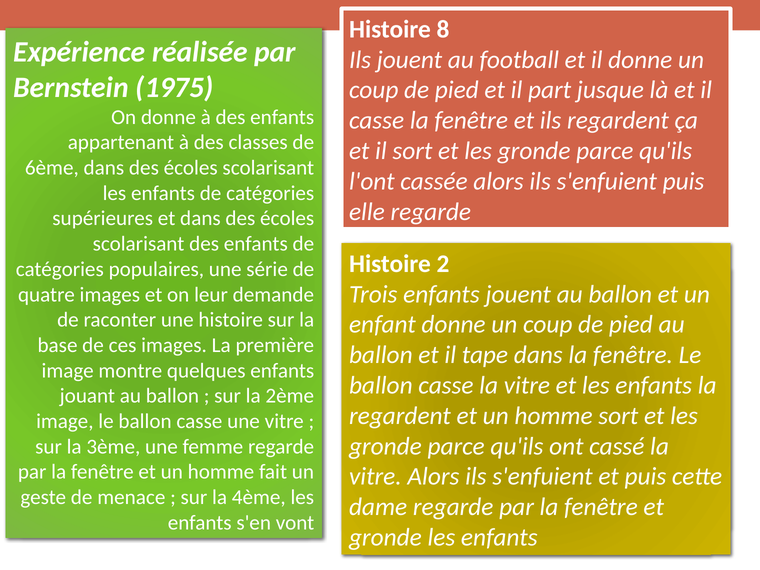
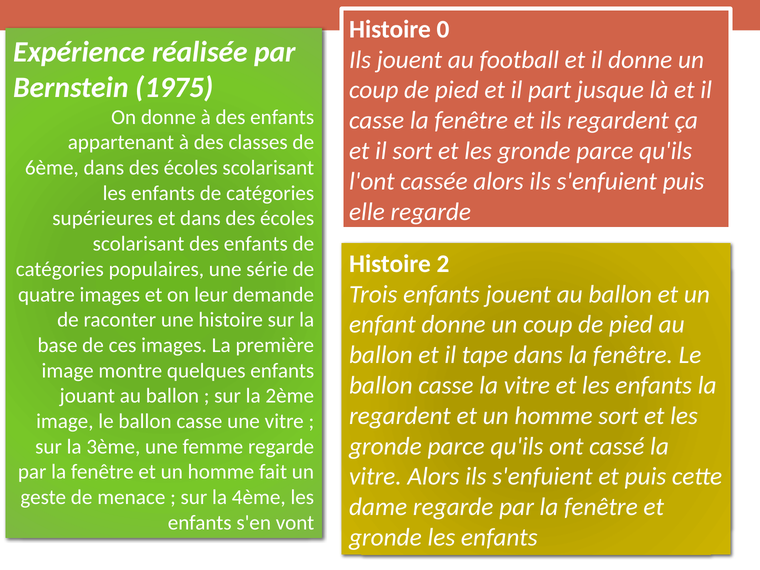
8: 8 -> 0
